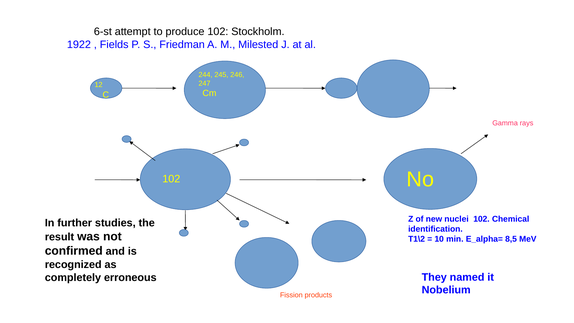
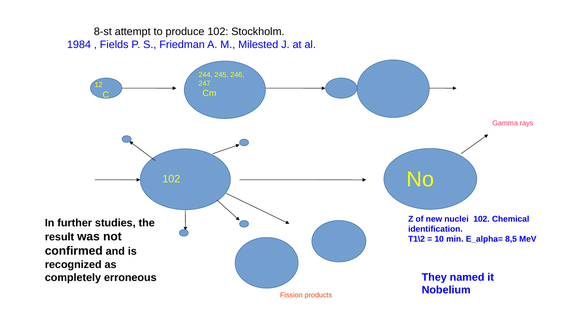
6-st: 6-st -> 8-st
1922: 1922 -> 1984
